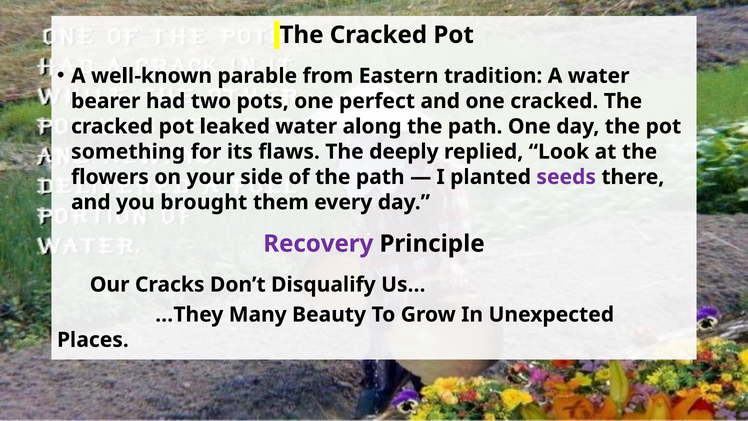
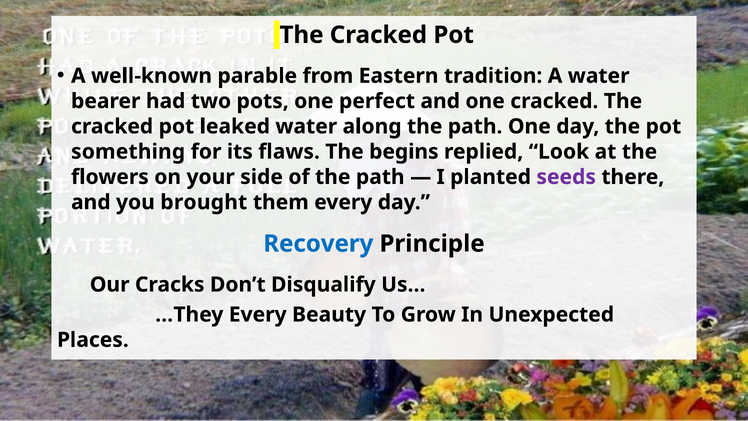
deeply: deeply -> begins
Recovery colour: purple -> blue
…They Many: Many -> Every
